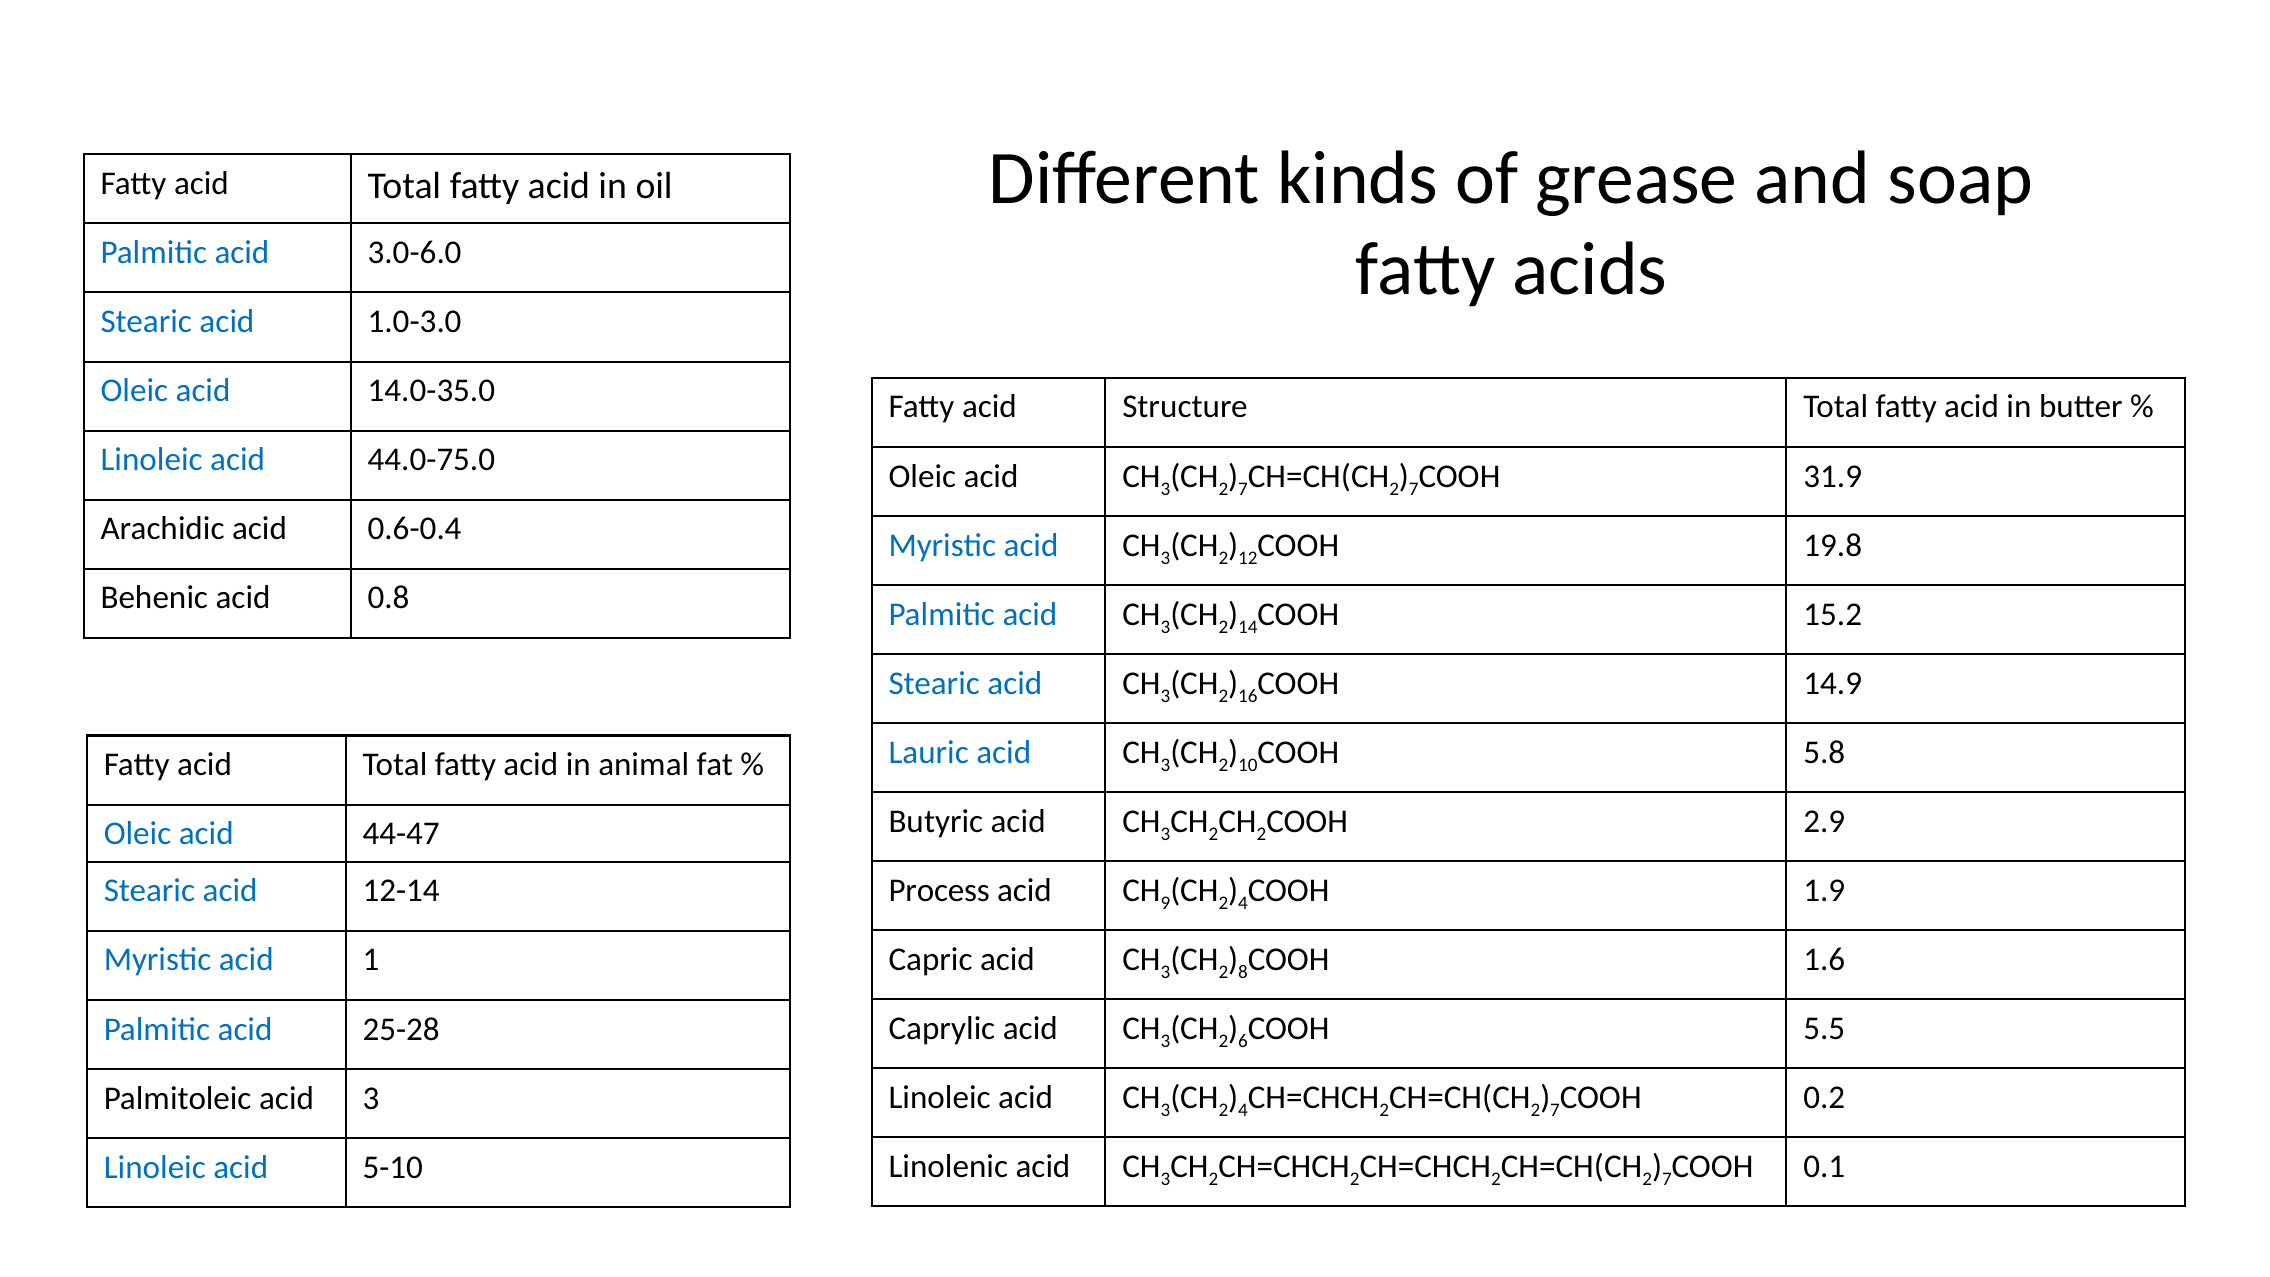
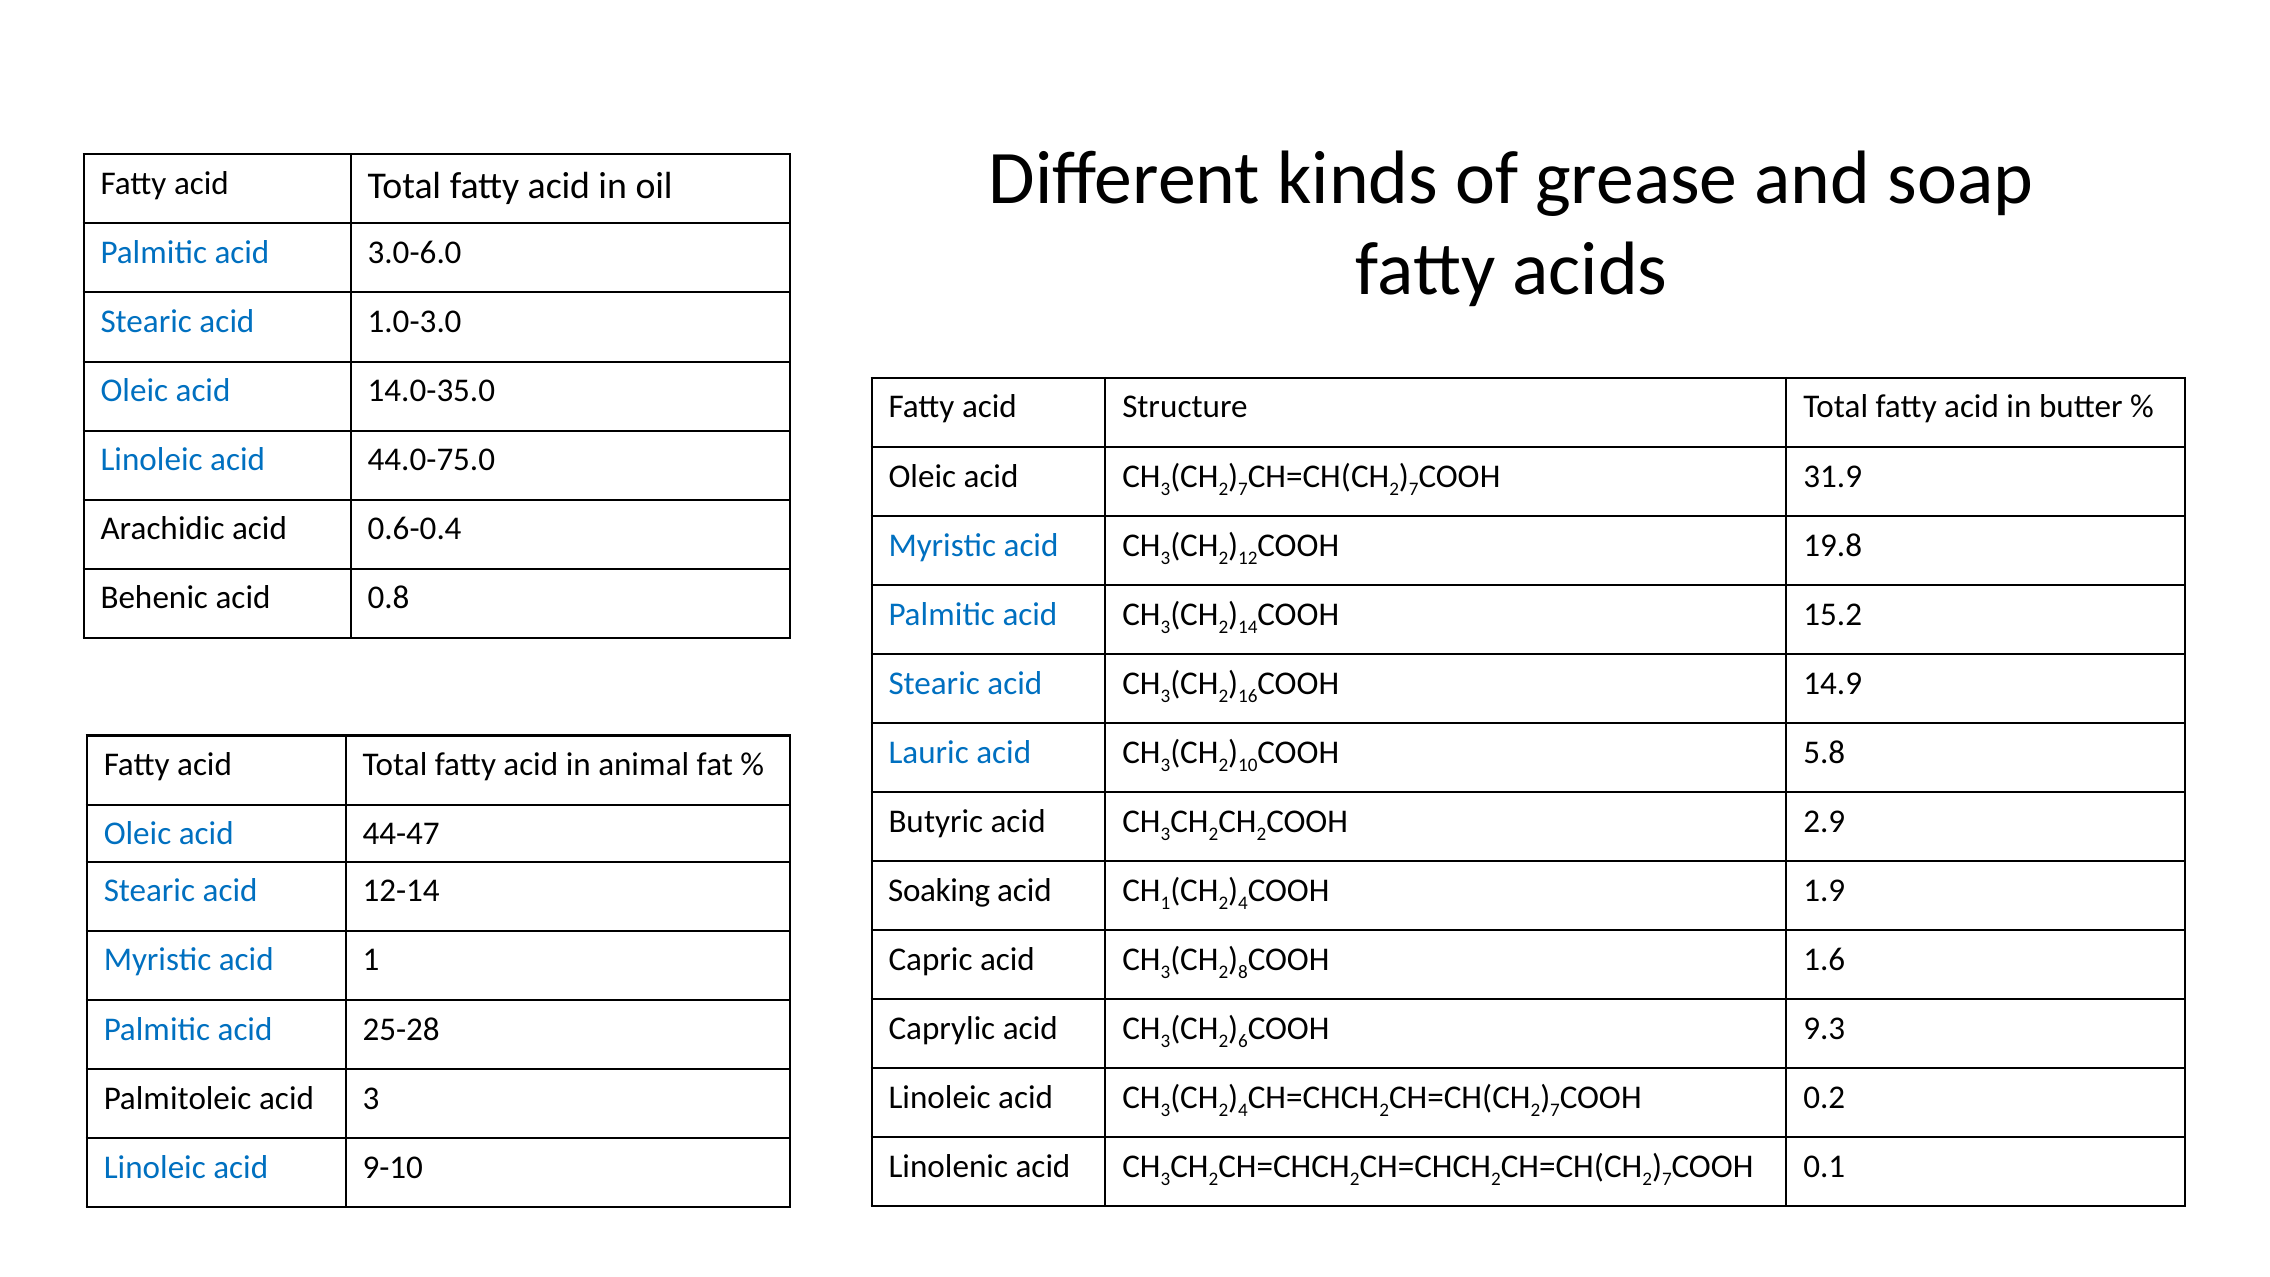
Process: Process -> Soaking
9 at (1165, 903): 9 -> 1
5.5: 5.5 -> 9.3
5-10: 5-10 -> 9-10
